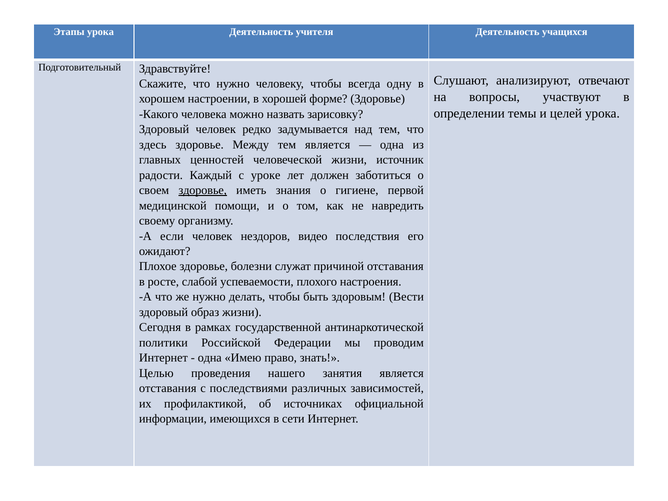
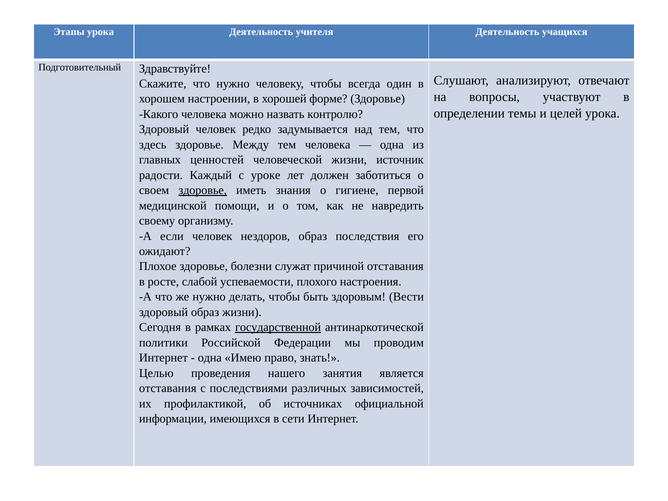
одну: одну -> один
зарисовку: зарисовку -> контролю
тем является: является -> человека
нездоров видео: видео -> образ
государственной underline: none -> present
